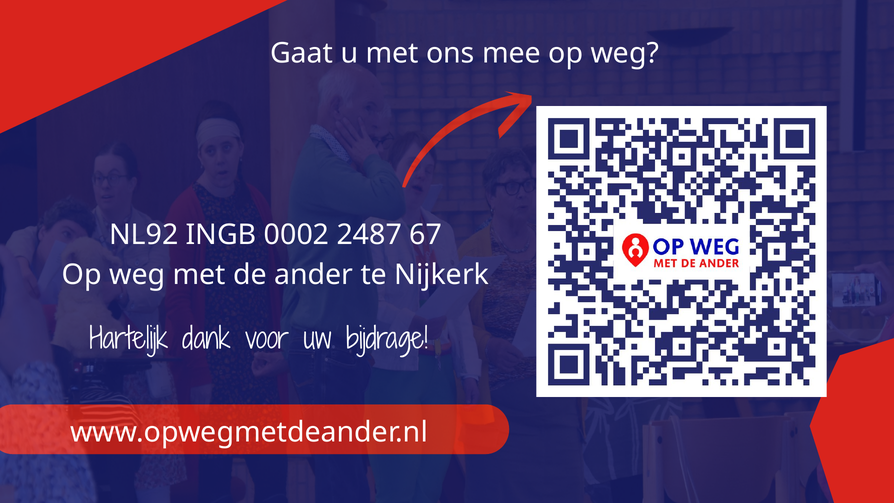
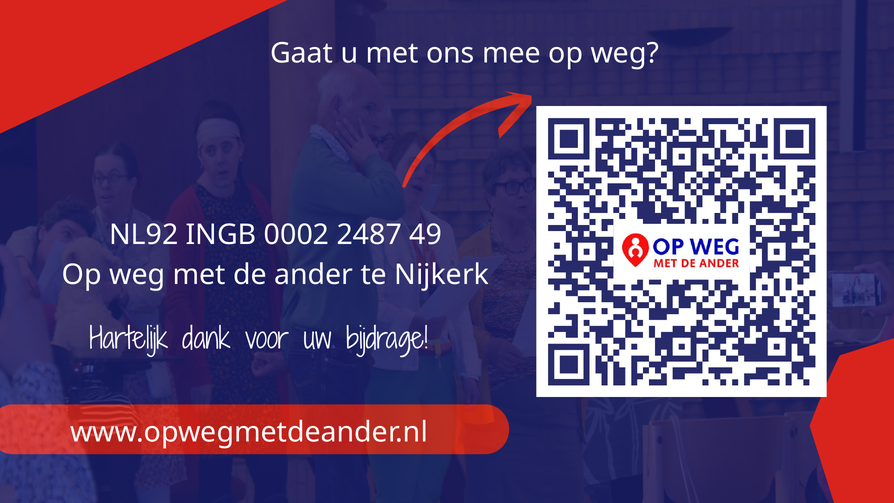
67: 67 -> 49
